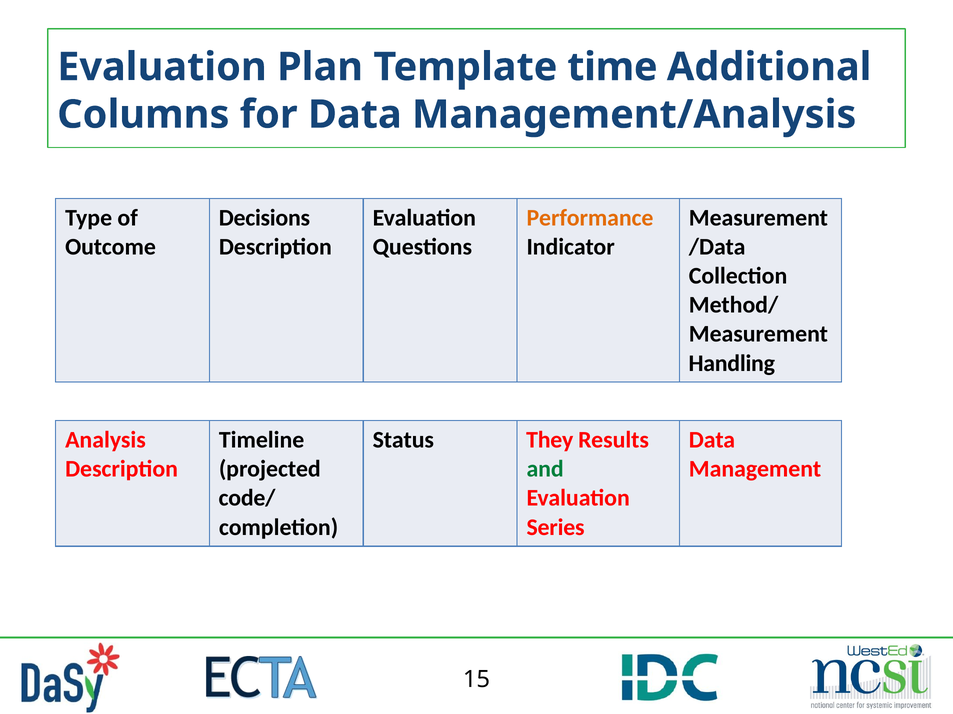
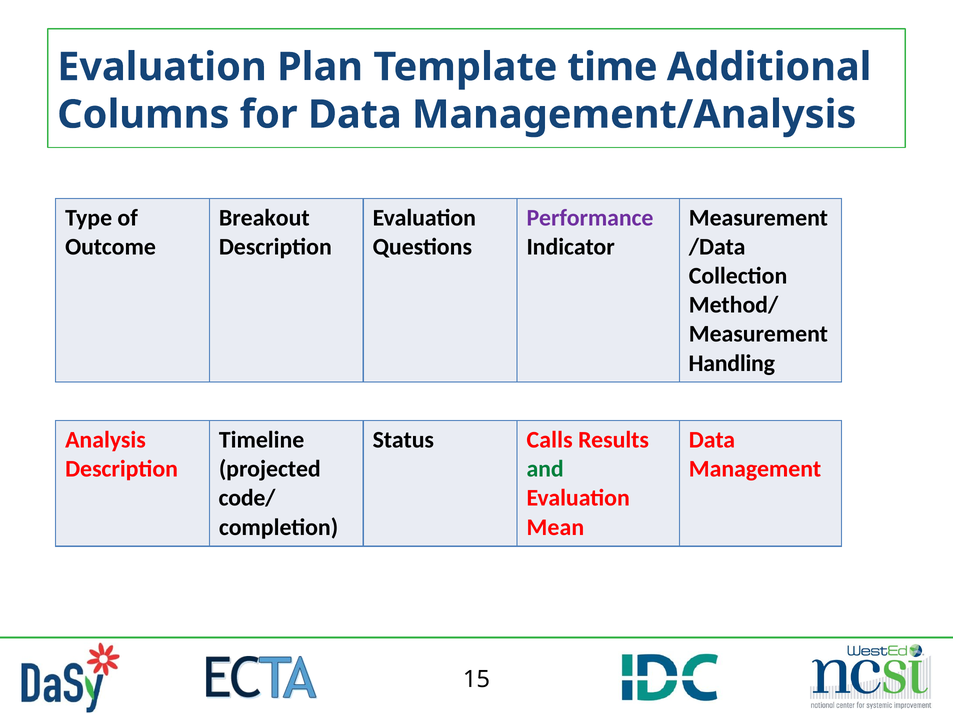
Decisions: Decisions -> Breakout
Performance colour: orange -> purple
They: They -> Calls
Series: Series -> Mean
